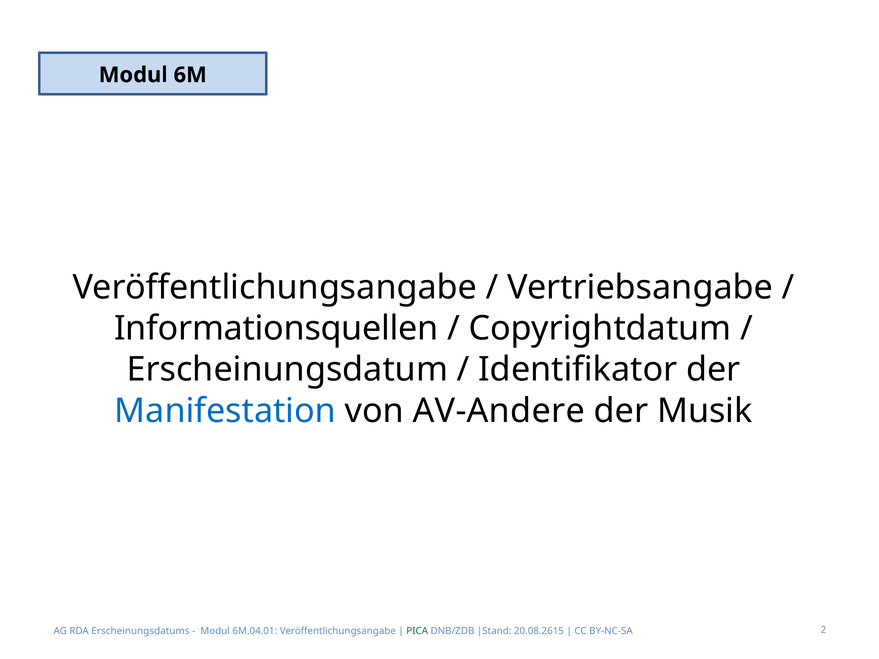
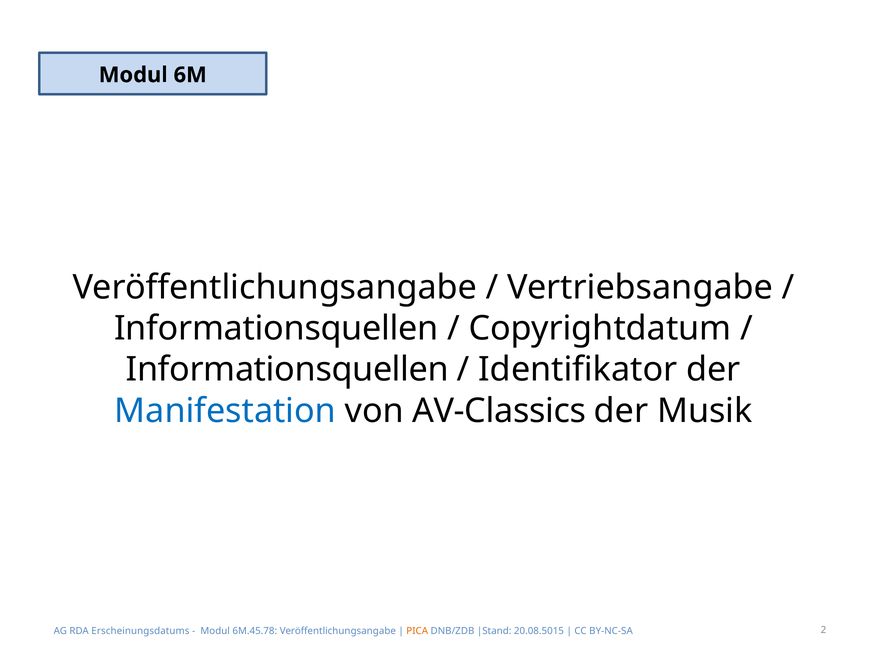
Erscheinungsdatum at (287, 370): Erscheinungsdatum -> Informationsquellen
AV-Andere: AV-Andere -> AV-Classics
6M.04.01: 6M.04.01 -> 6M.45.78
PICA colour: green -> orange
20.08.2615: 20.08.2615 -> 20.08.5015
